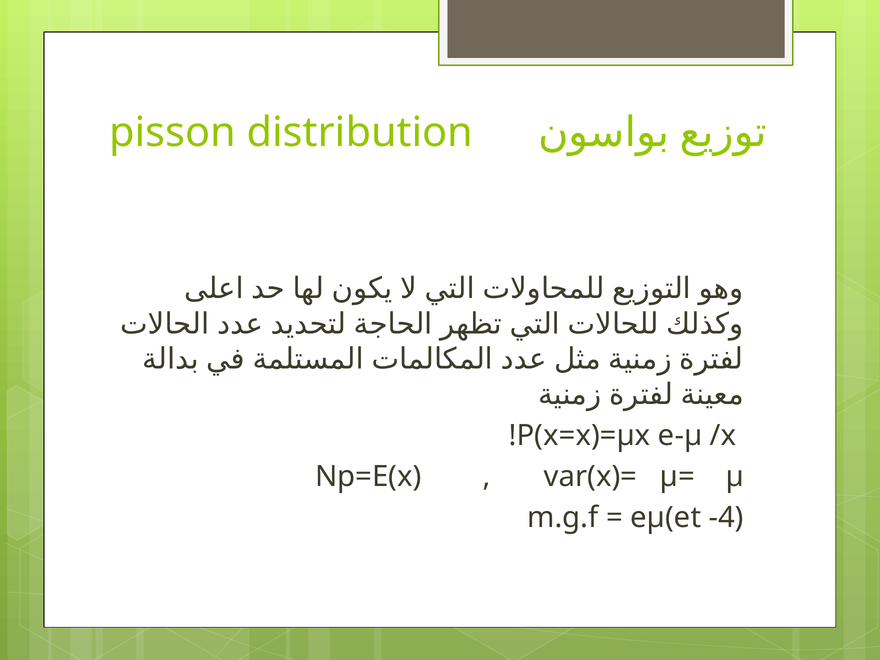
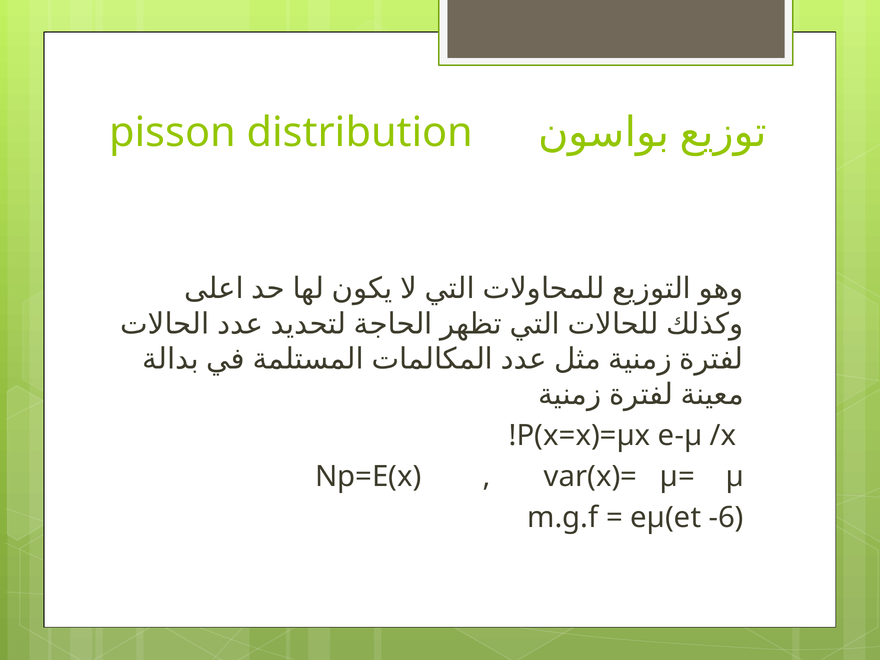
-4: -4 -> -6
